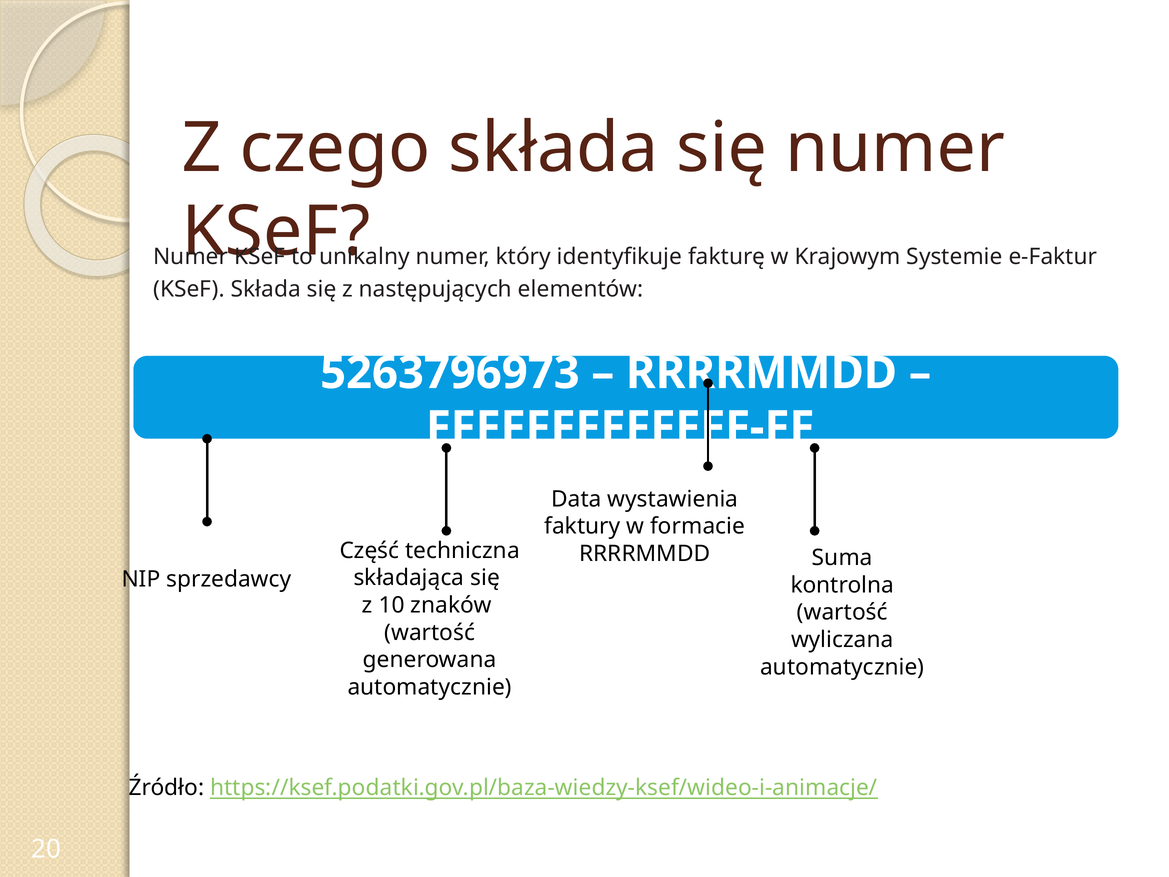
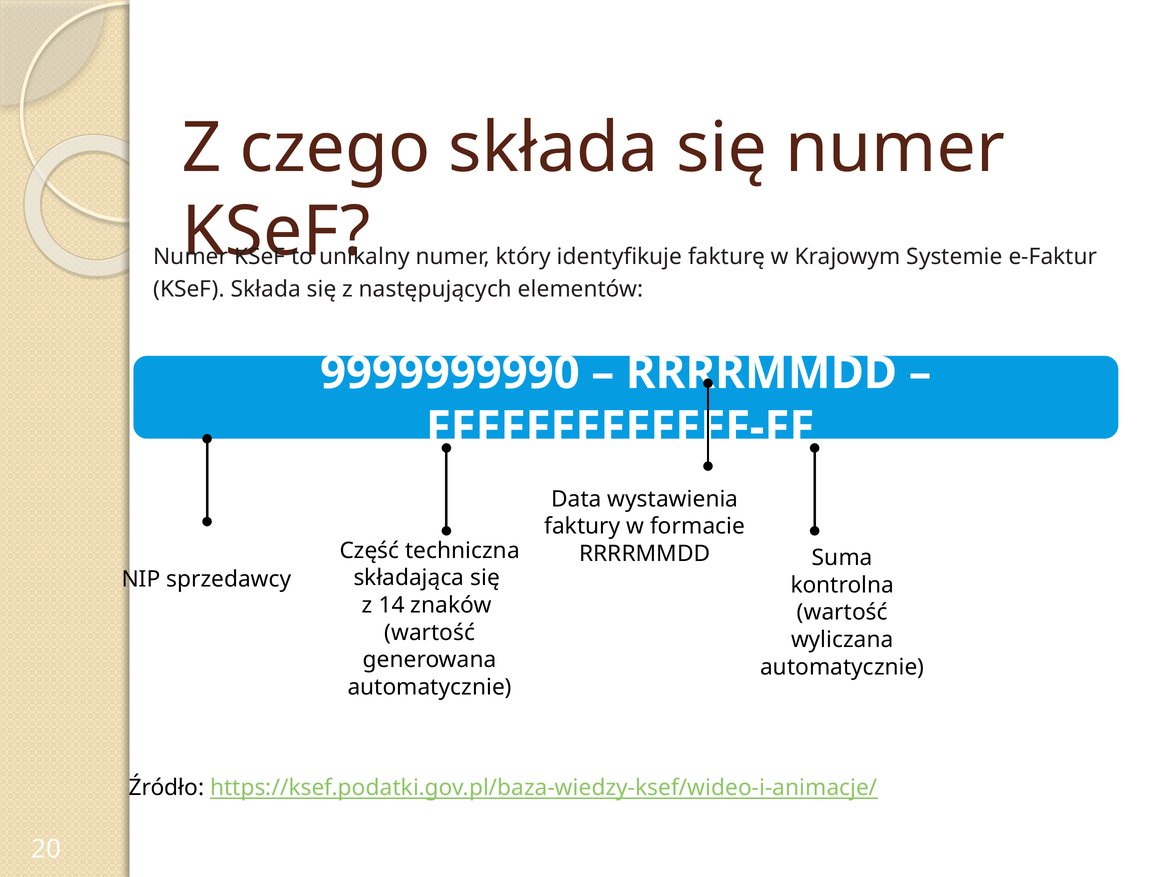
5263796973: 5263796973 -> 9999999990
10: 10 -> 14
